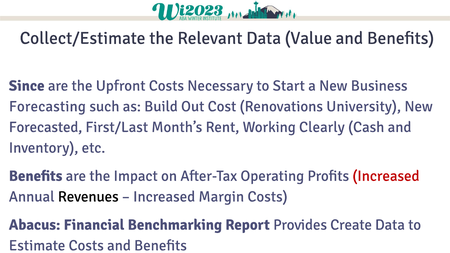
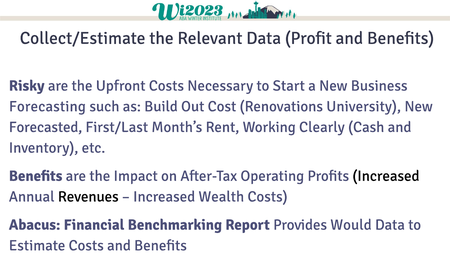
Value: Value -> Profit
Since: Since -> Risky
Increased at (386, 176) colour: red -> black
Margin: Margin -> Wealth
Create: Create -> Would
